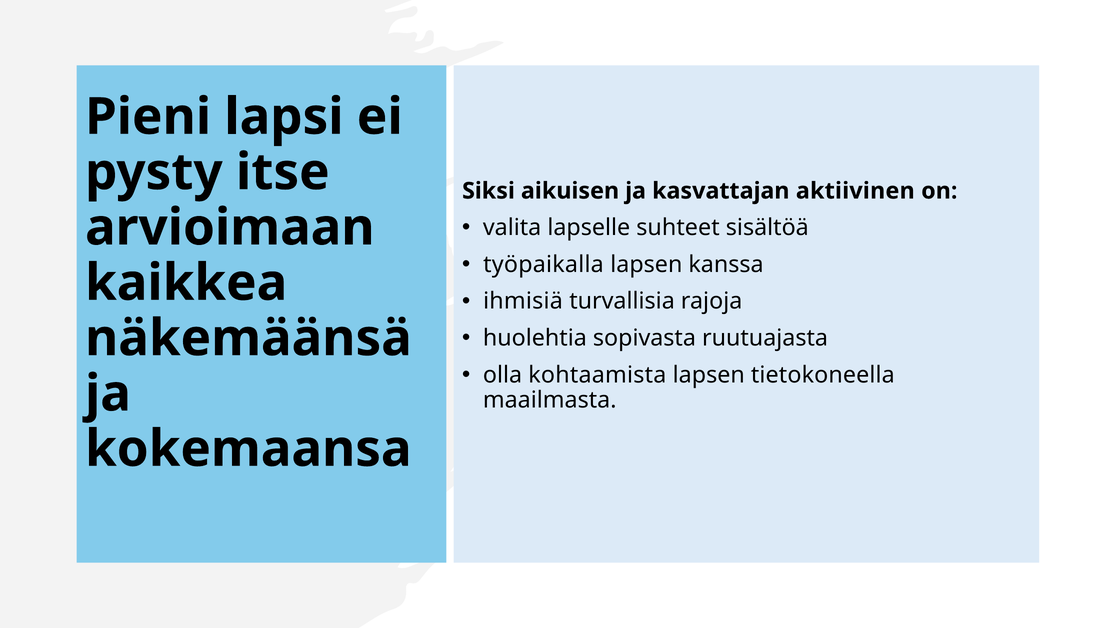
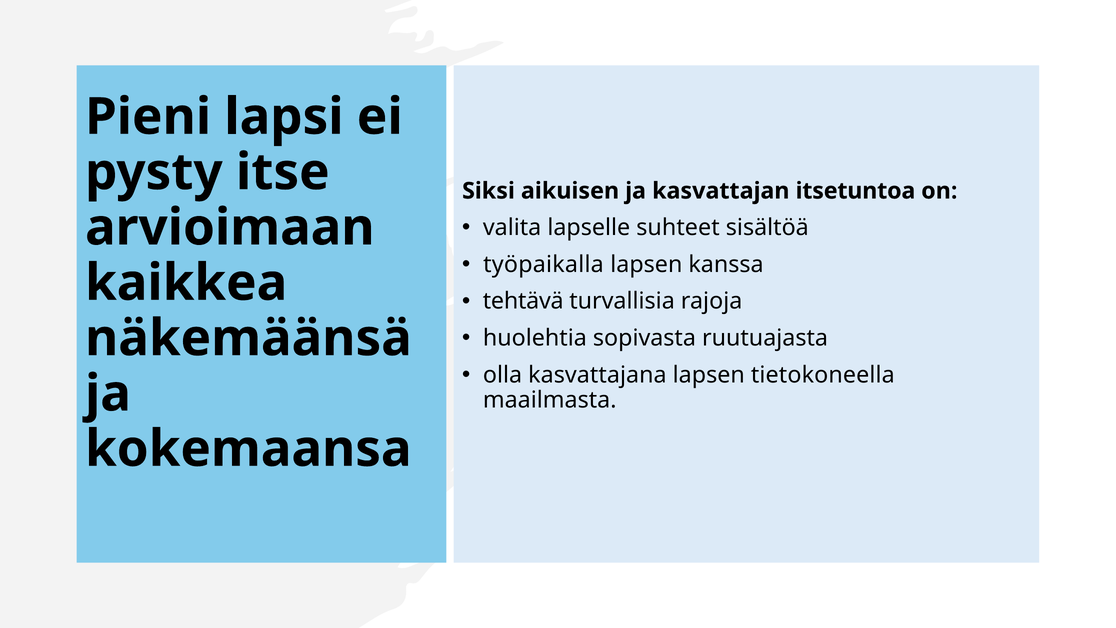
aktiivinen: aktiivinen -> itsetuntoa
ihmisiä: ihmisiä -> tehtävä
kohtaamista: kohtaamista -> kasvattajana
